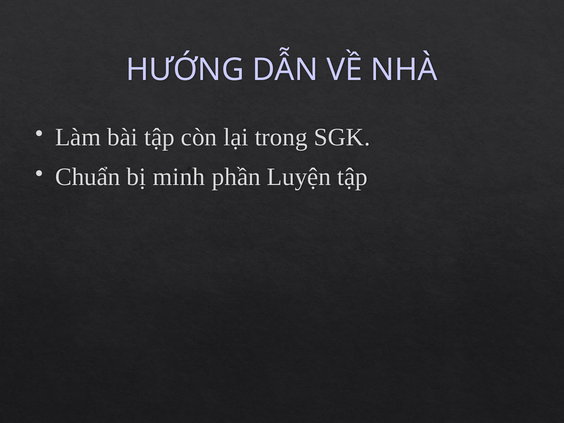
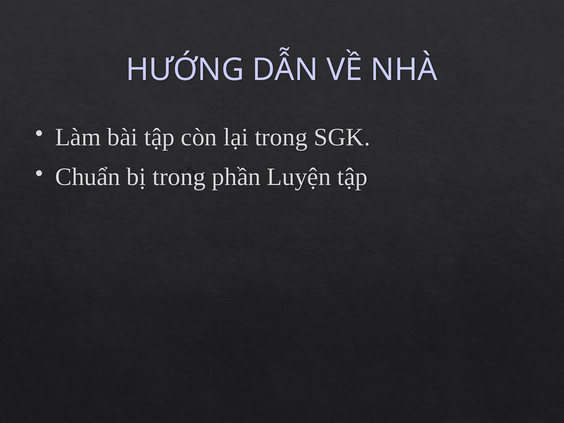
bị minh: minh -> trong
